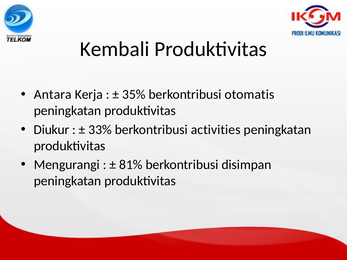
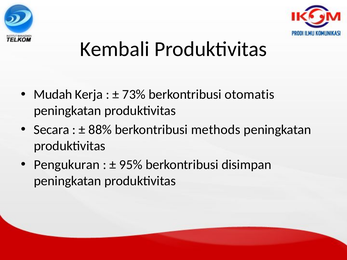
Antara: Antara -> Mudah
35%: 35% -> 73%
Diukur: Diukur -> Secara
33%: 33% -> 88%
activities: activities -> methods
Mengurangi: Mengurangi -> Pengukuran
81%: 81% -> 95%
